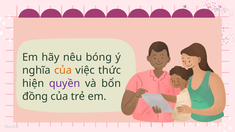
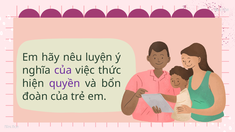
bóng: bóng -> luyện
của at (63, 70) colour: orange -> purple
đồng: đồng -> đoàn
